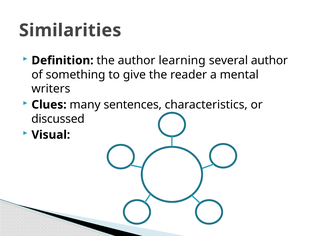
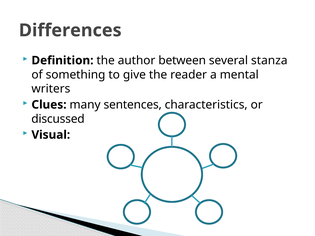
Similarities: Similarities -> Differences
learning: learning -> between
several author: author -> stanza
